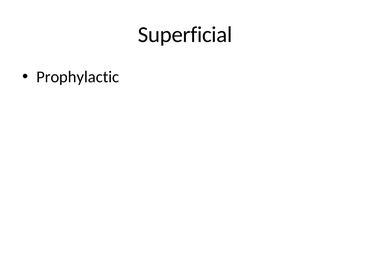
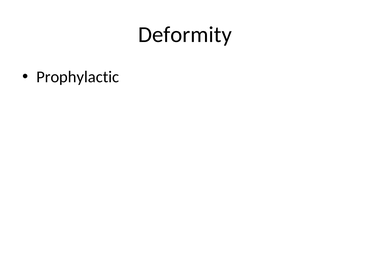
Superficial: Superficial -> Deformity
